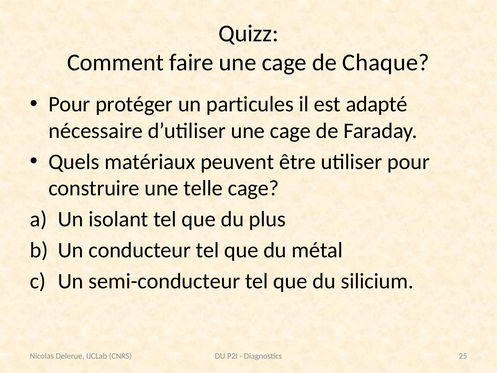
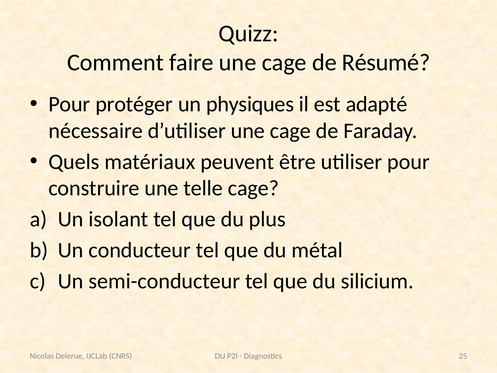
Chaque: Chaque -> Résumé
particules: particules -> physiques
